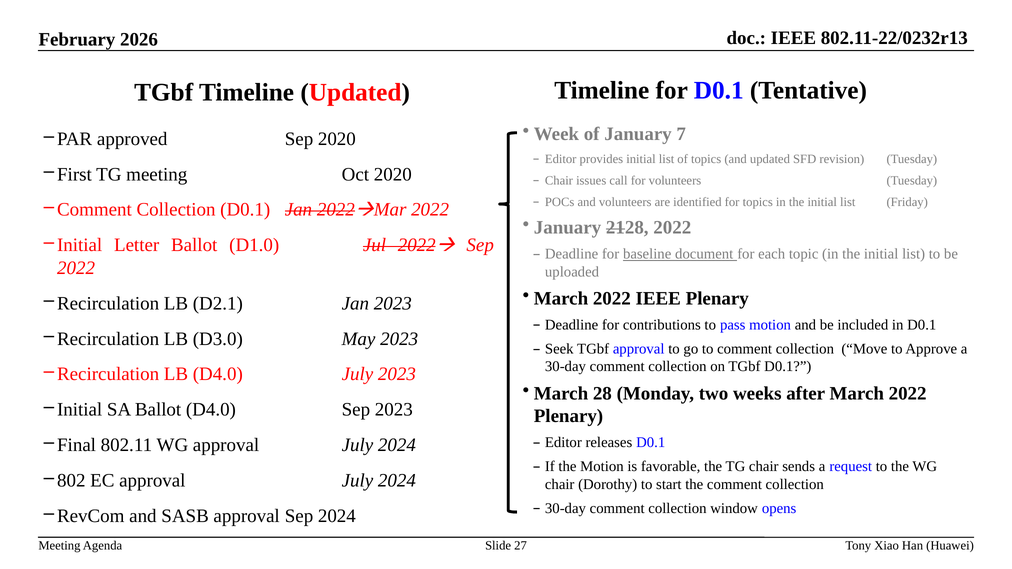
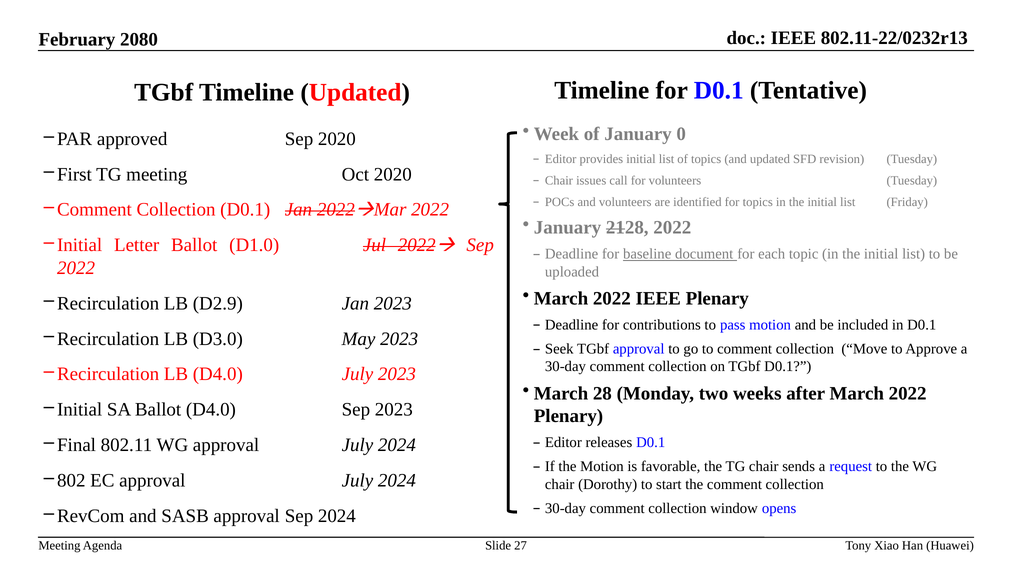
2026: 2026 -> 2080
7: 7 -> 0
D2.1: D2.1 -> D2.9
